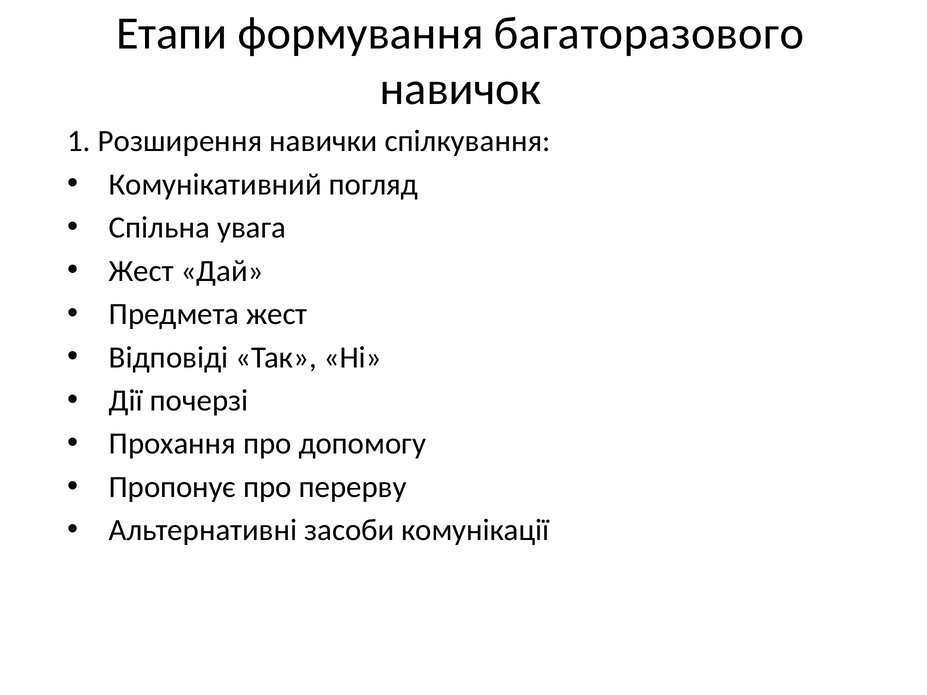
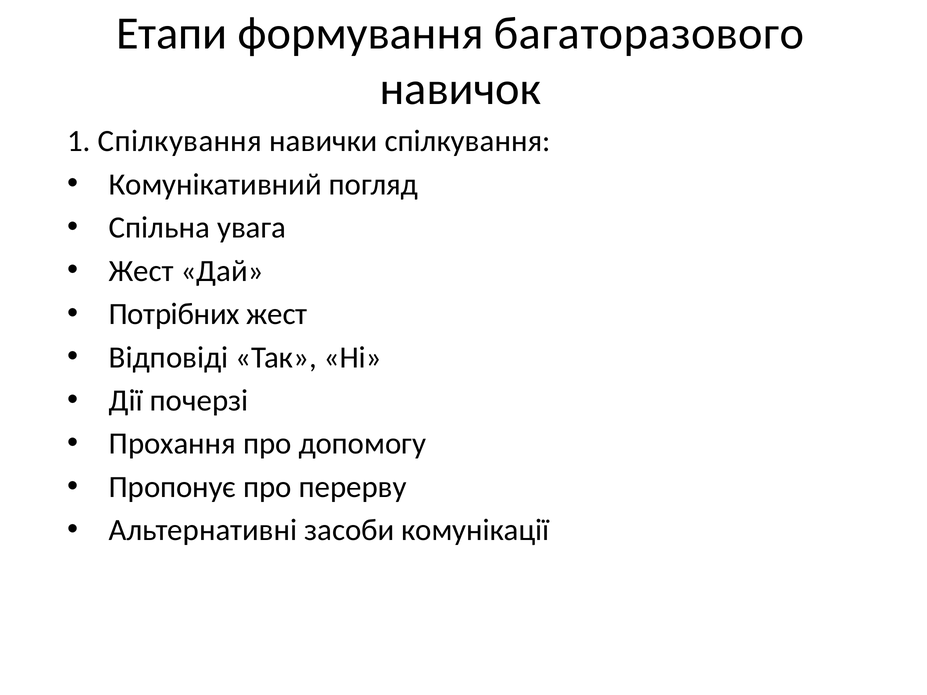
1 Розширення: Розширення -> Спілкування
Предмета: Предмета -> Потрібних
